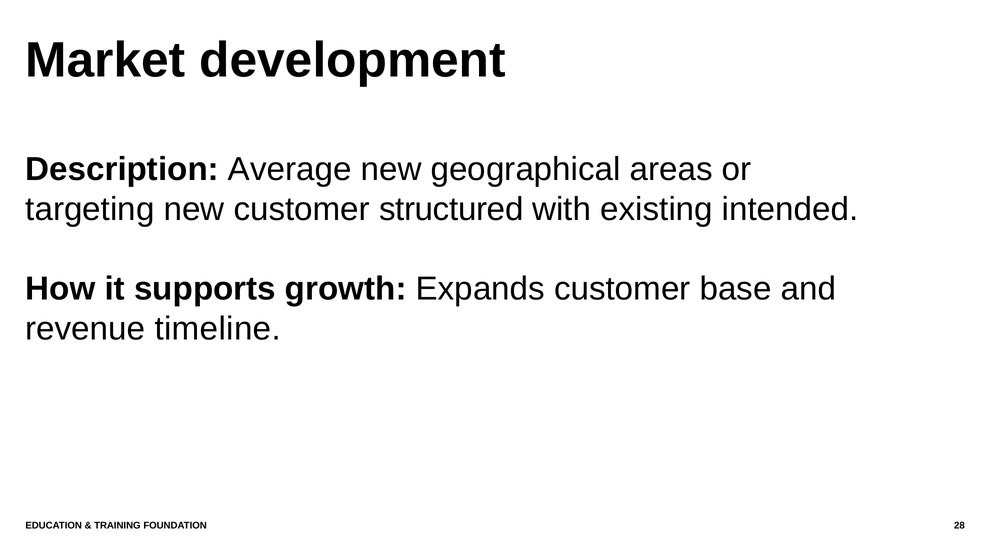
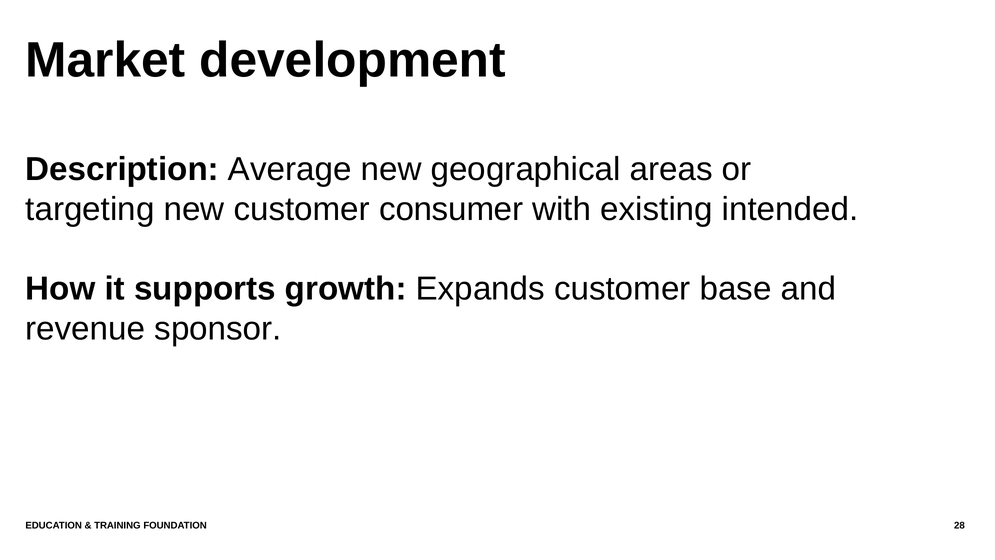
structured: structured -> consumer
timeline: timeline -> sponsor
